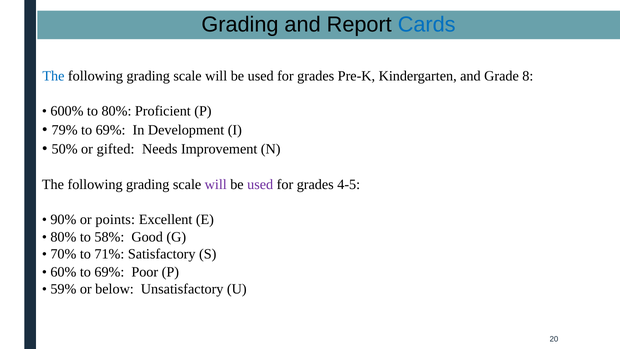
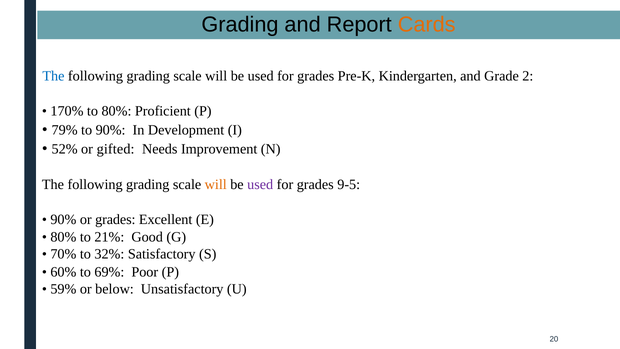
Cards colour: blue -> orange
8: 8 -> 2
600%: 600% -> 170%
79% to 69%: 69% -> 90%
50%: 50% -> 52%
will at (216, 184) colour: purple -> orange
4-5: 4-5 -> 9-5
or points: points -> grades
58%: 58% -> 21%
71%: 71% -> 32%
